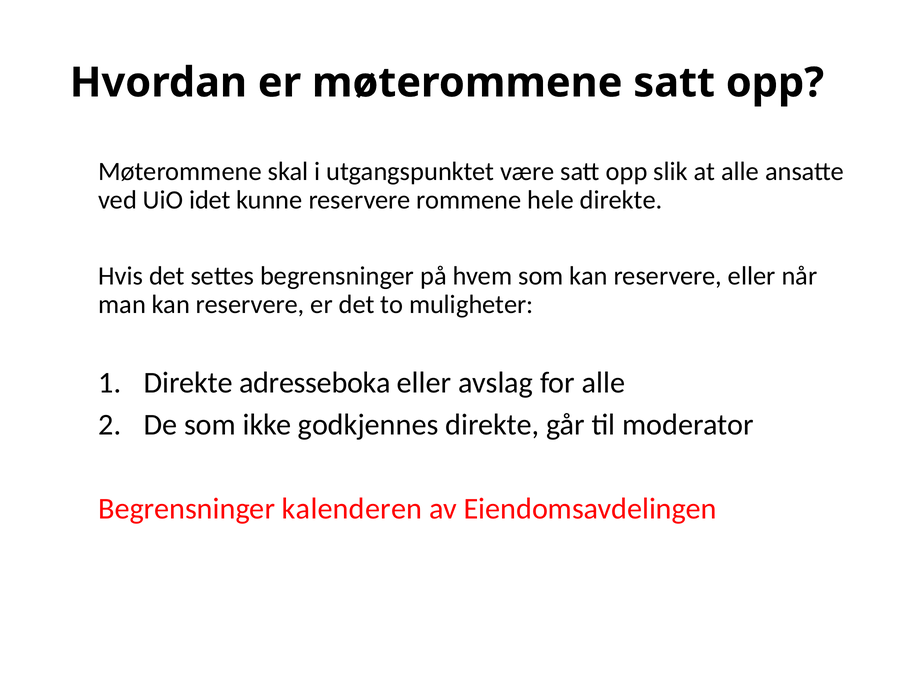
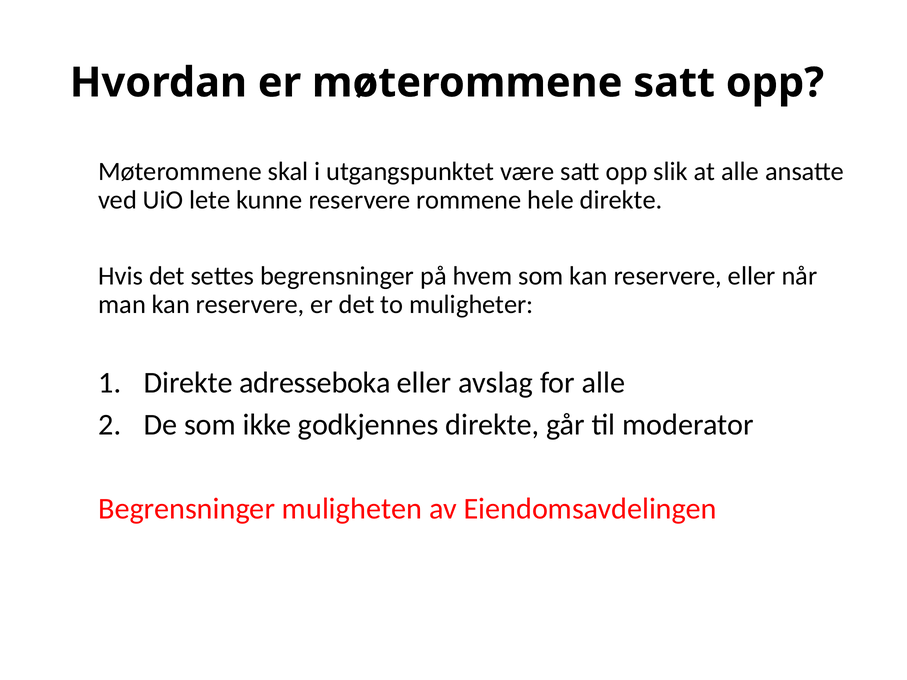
idet: idet -> lete
kalenderen: kalenderen -> muligheten
